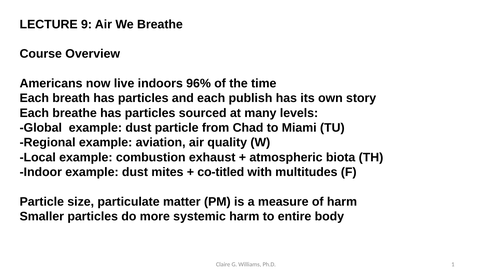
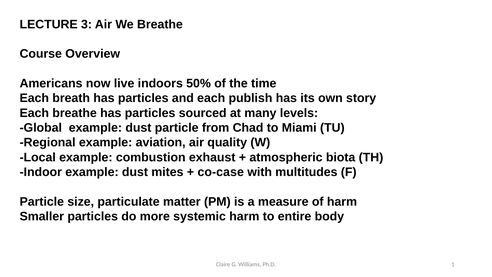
9: 9 -> 3
96%: 96% -> 50%
co-titled: co-titled -> co-case
